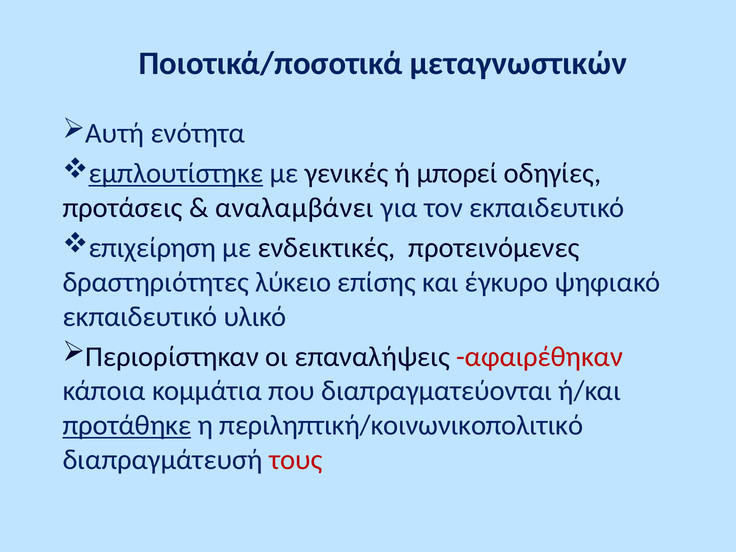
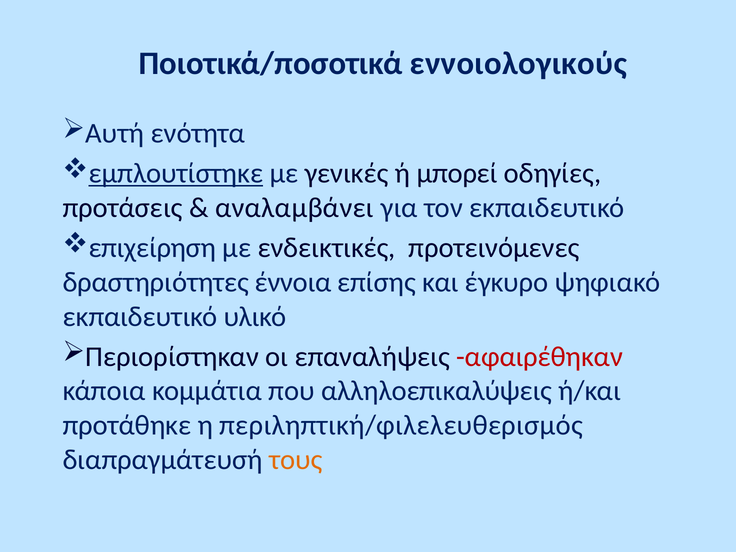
μεταγνωστικών: μεταγνωστικών -> εννοιολογικούς
λύκειο: λύκειο -> έννοια
διαπραγματεύονται: διαπραγματεύονται -> αλληλοεπικαλύψεις
προτάθηκε underline: present -> none
περιληπτική/κοινωνικοπολιτικό: περιληπτική/κοινωνικοπολιτικό -> περιληπτική/φιλελευθερισμός
τους colour: red -> orange
